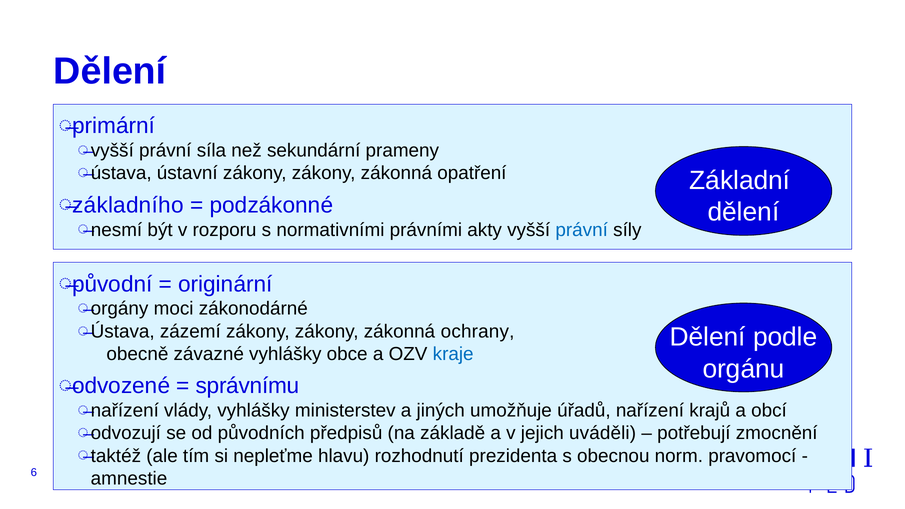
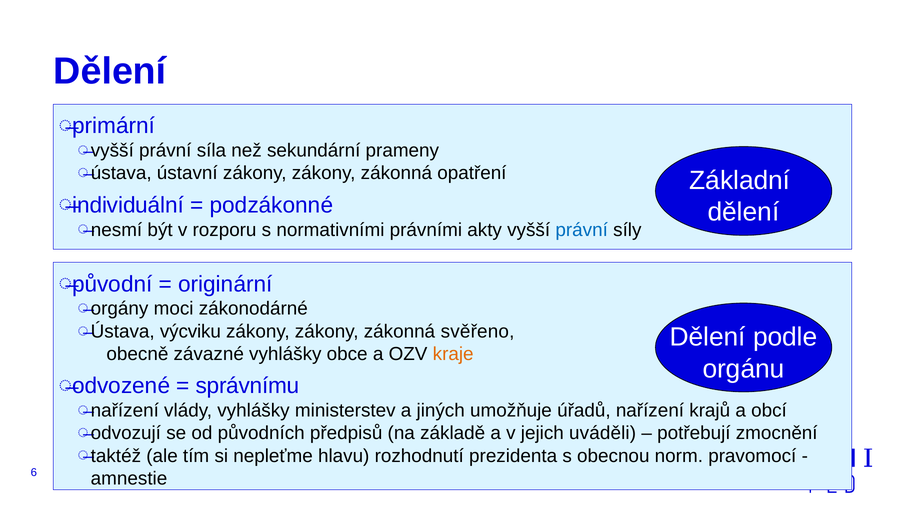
základního: základního -> individuální
zázemí: zázemí -> výcviku
ochrany: ochrany -> svěřeno
kraje colour: blue -> orange
